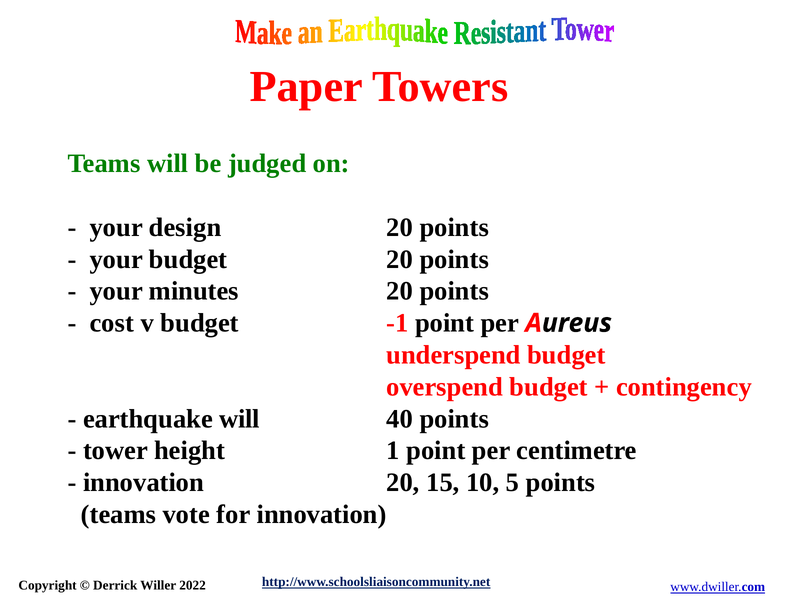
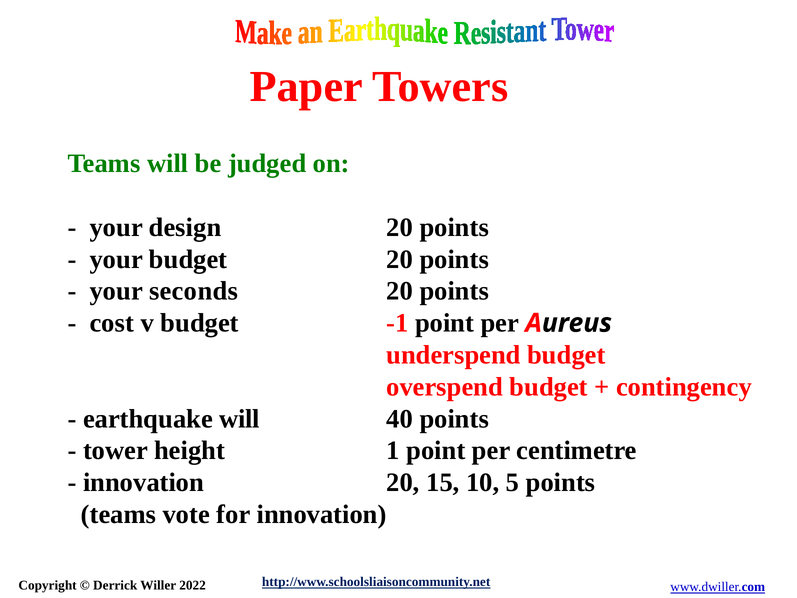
minutes: minutes -> seconds
